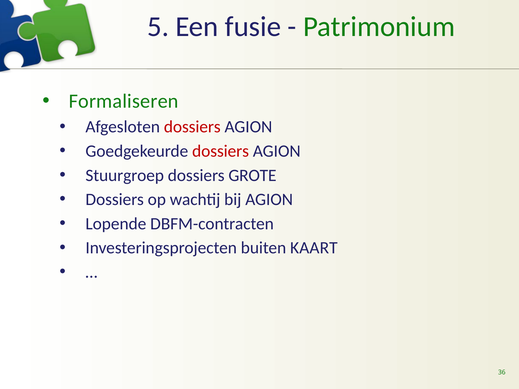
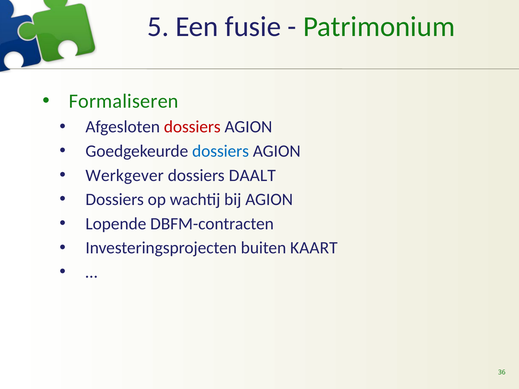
dossiers at (221, 151) colour: red -> blue
Stuurgroep: Stuurgroep -> Werkgever
GROTE: GROTE -> DAALT
